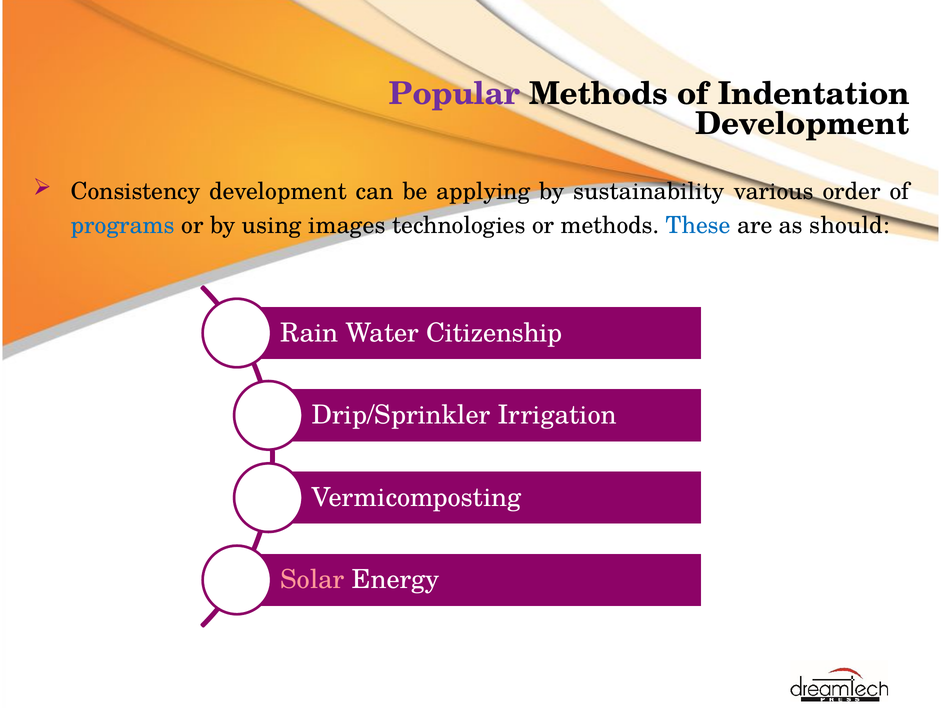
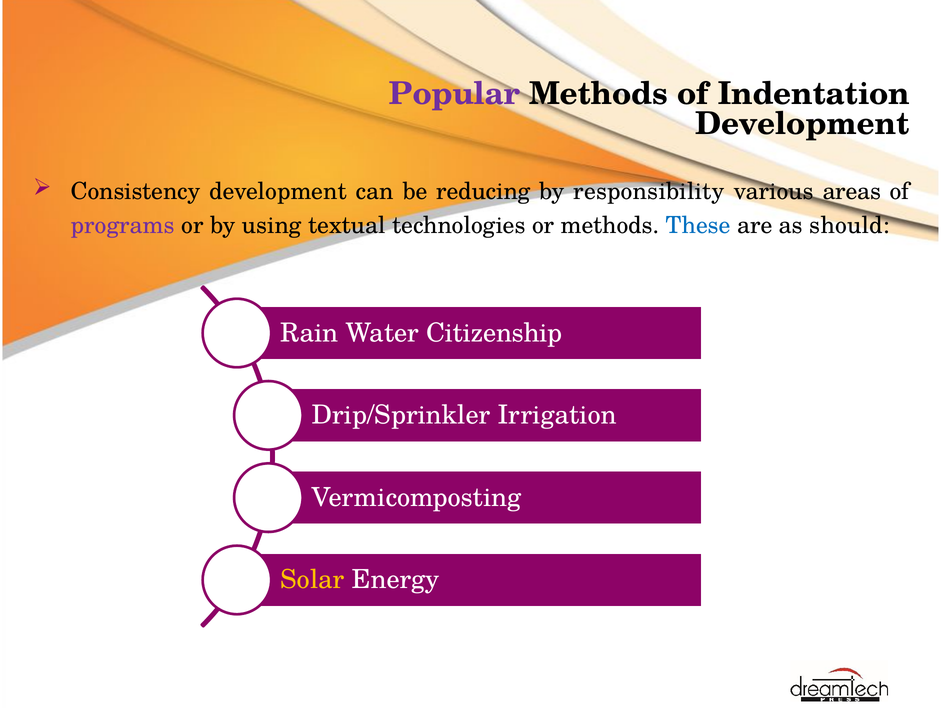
applying: applying -> reducing
sustainability: sustainability -> responsibility
order: order -> areas
programs colour: blue -> purple
images: images -> textual
Solar colour: pink -> yellow
